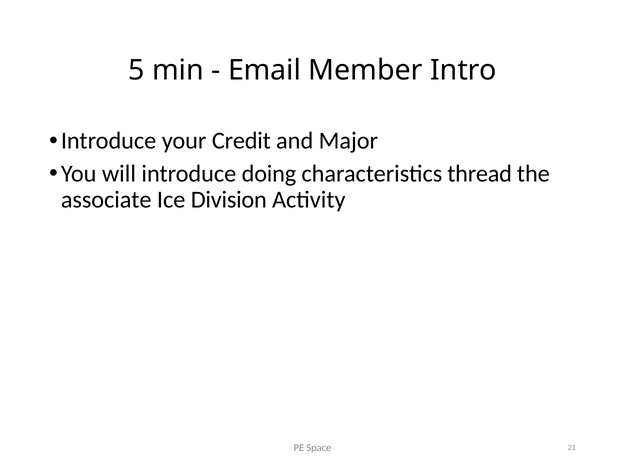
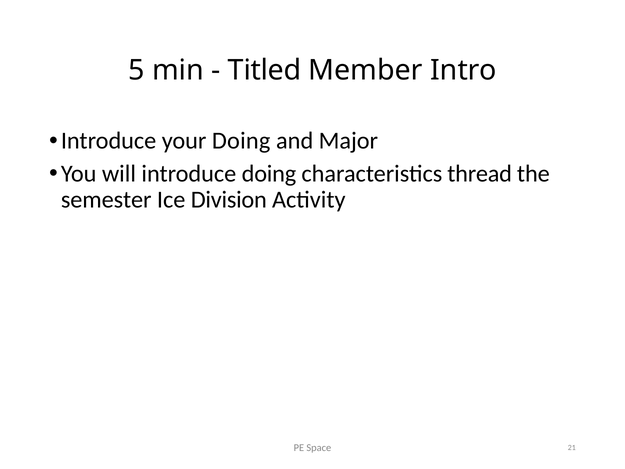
Email: Email -> Titled
your Credit: Credit -> Doing
associate: associate -> semester
